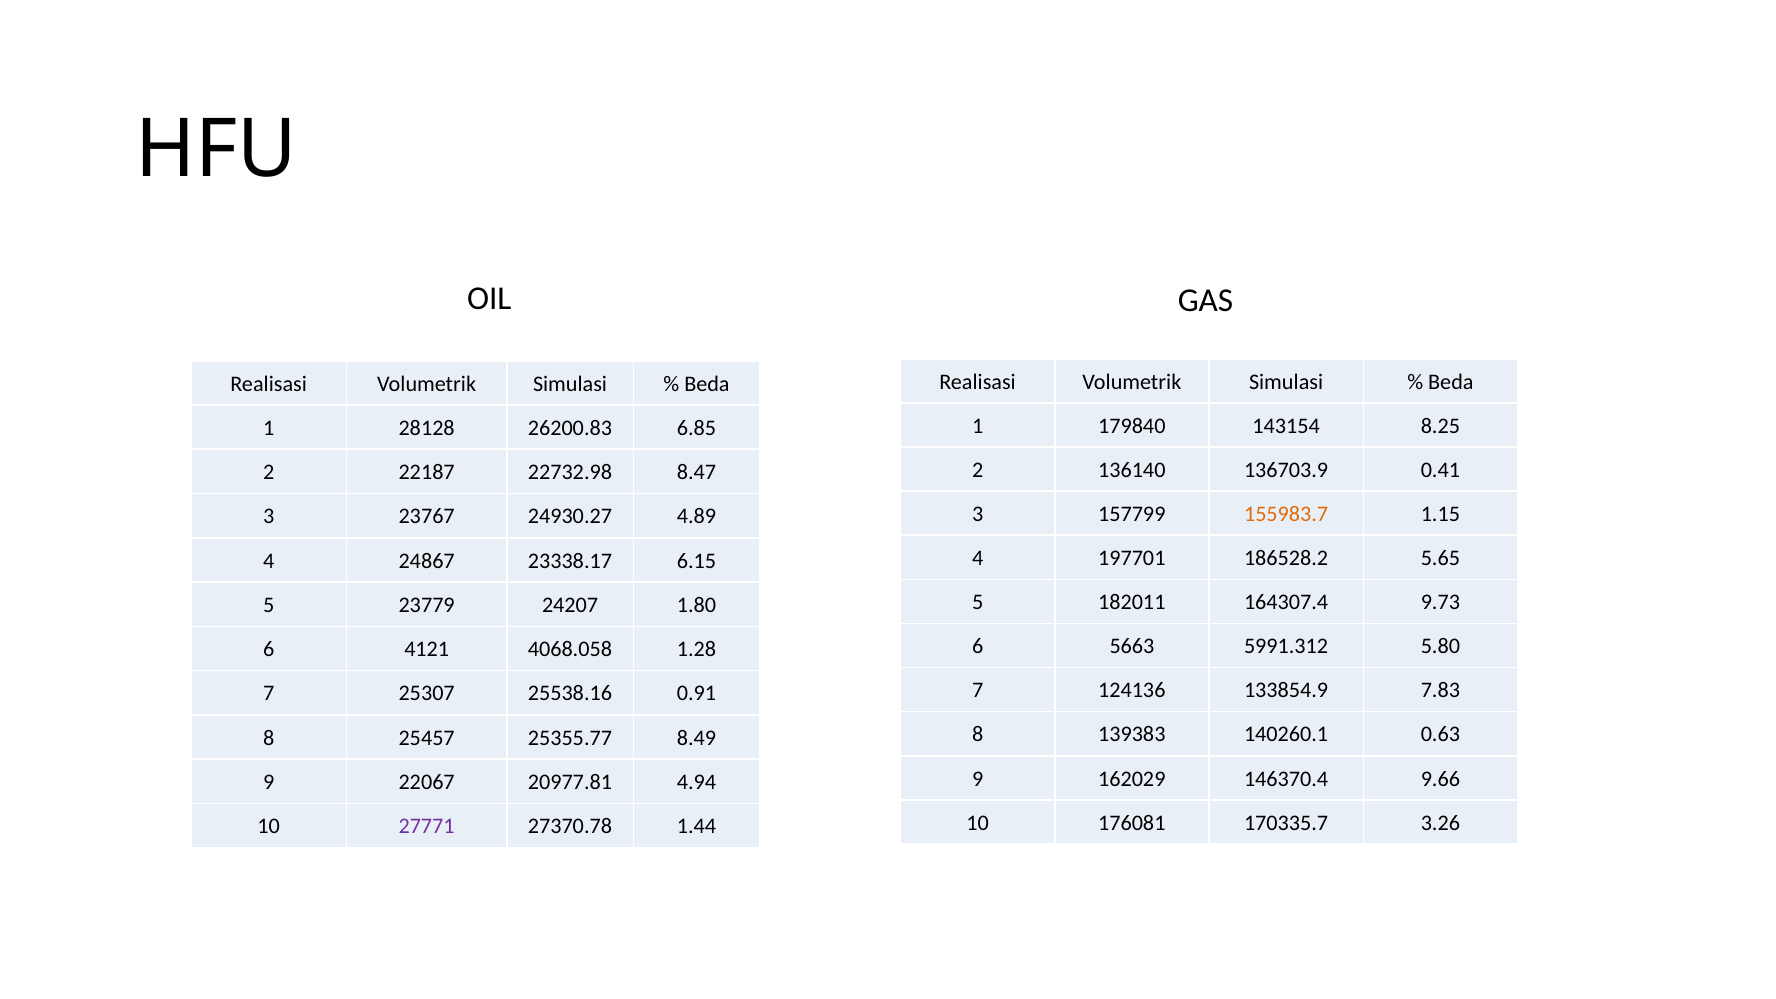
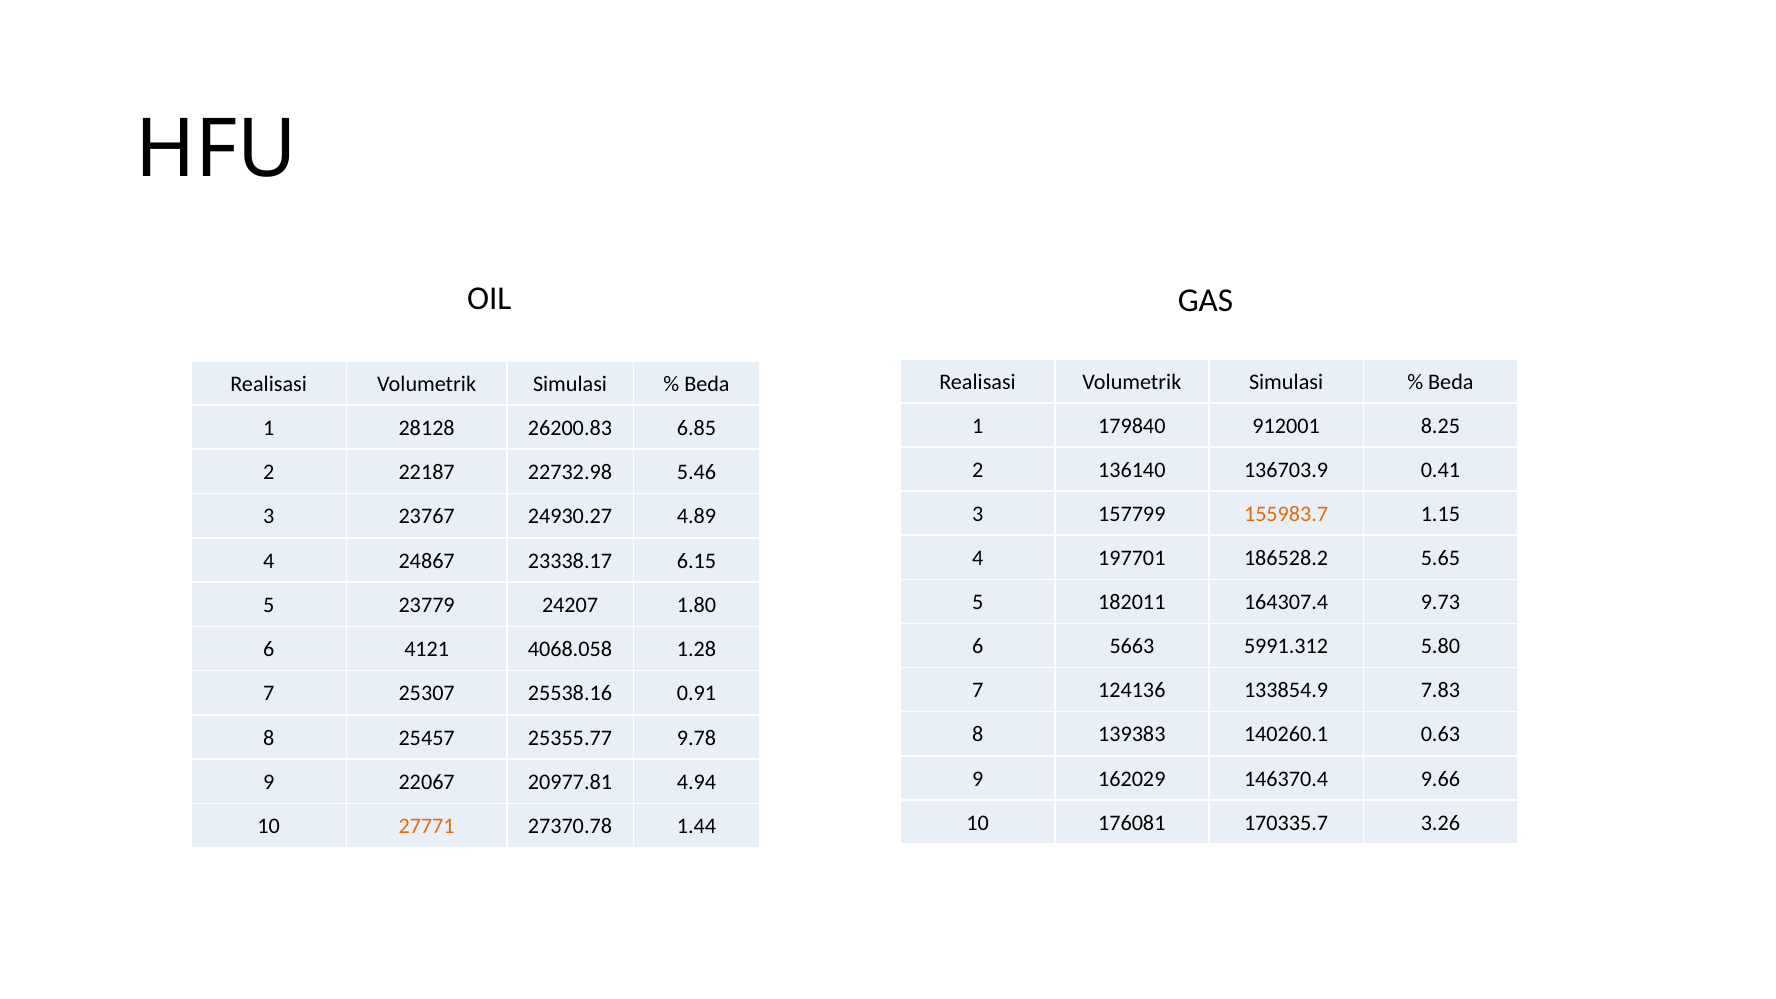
143154: 143154 -> 912001
8.47: 8.47 -> 5.46
8.49: 8.49 -> 9.78
27771 colour: purple -> orange
